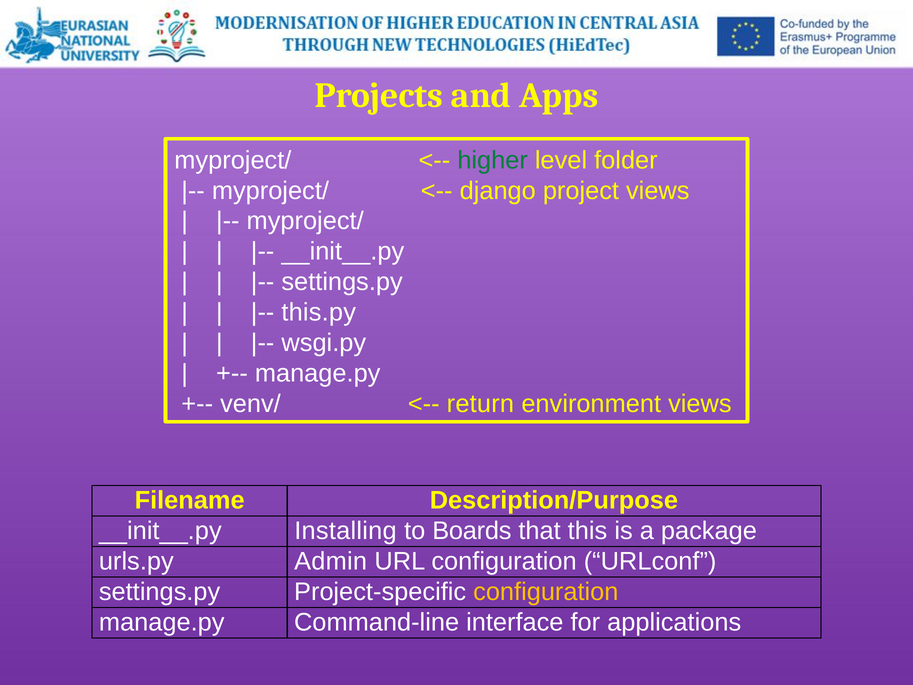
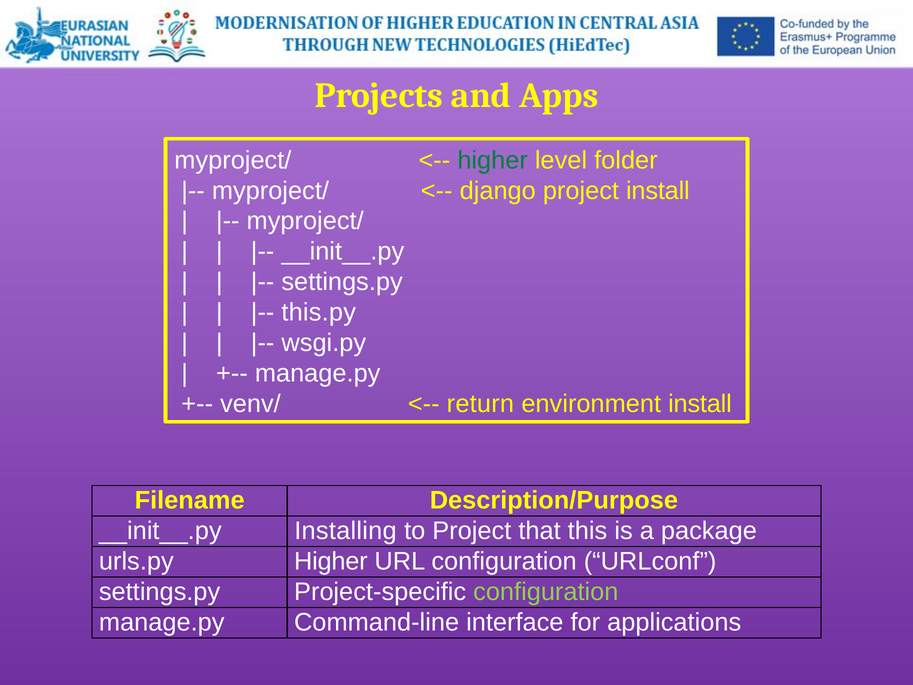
project views: views -> install
environment views: views -> install
to Boards: Boards -> Project
urls.py Admin: Admin -> Higher
configuration at (546, 592) colour: yellow -> light green
